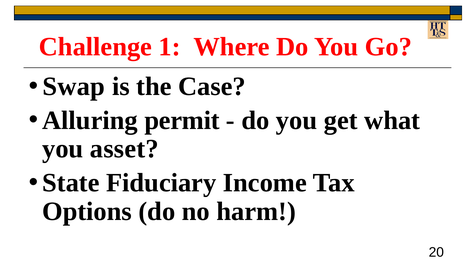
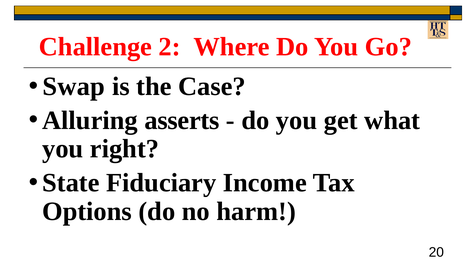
1: 1 -> 2
permit: permit -> asserts
asset: asset -> right
